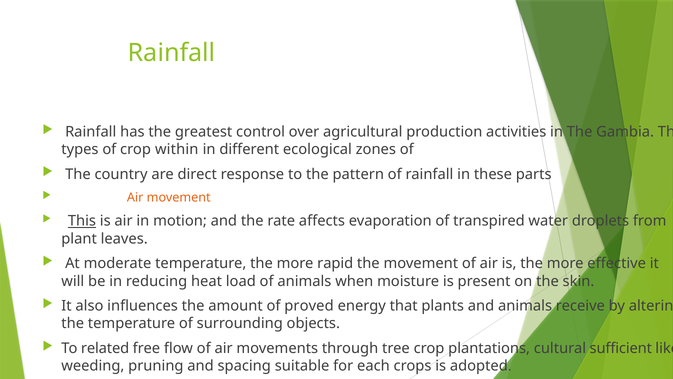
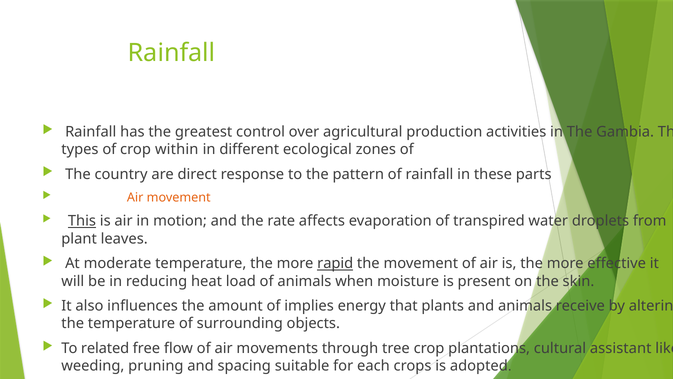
rapid underline: none -> present
proved: proved -> implies
sufficient: sufficient -> assistant
